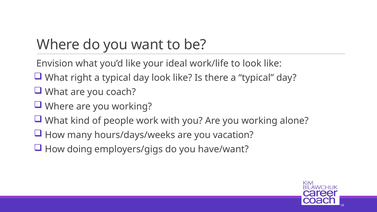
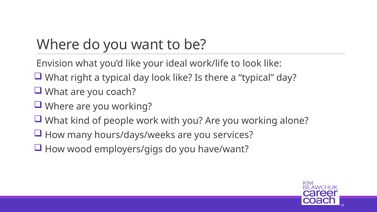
vacation: vacation -> services
doing: doing -> wood
